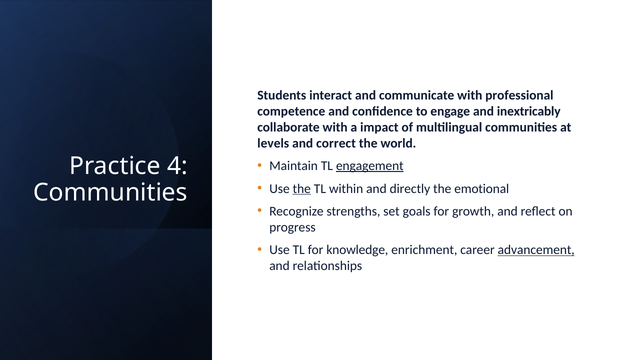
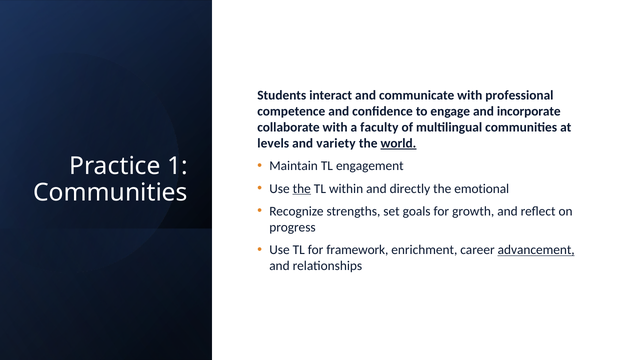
inextricably: inextricably -> incorporate
impact: impact -> faculty
correct: correct -> variety
world underline: none -> present
engagement underline: present -> none
4: 4 -> 1
knowledge: knowledge -> framework
